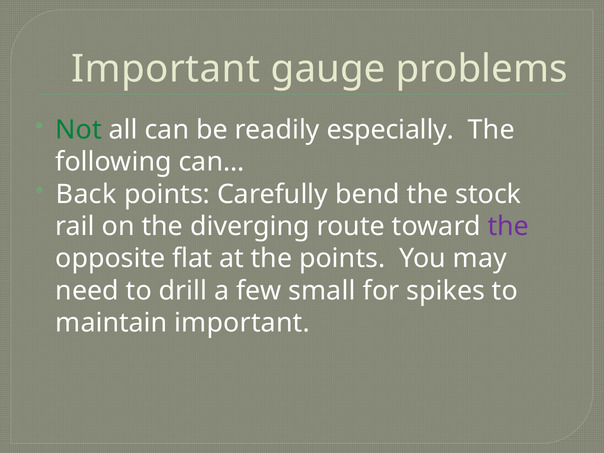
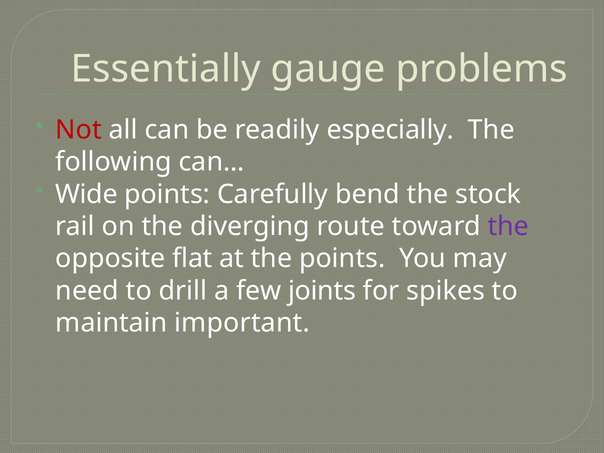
Important at (166, 69): Important -> Essentially
Not colour: green -> red
Back: Back -> Wide
small: small -> joints
